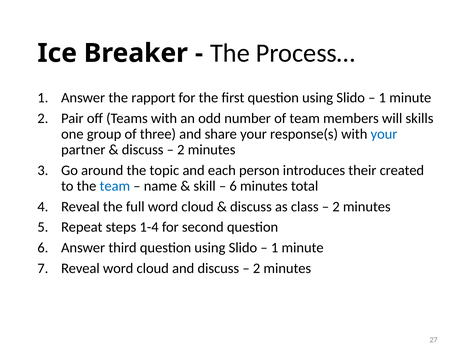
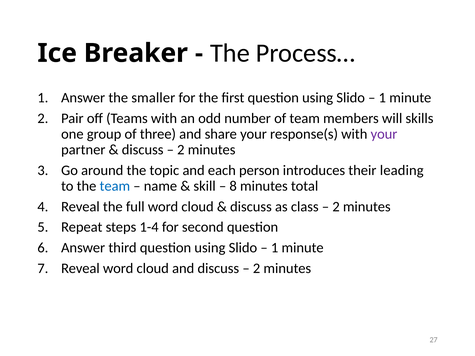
rapport: rapport -> smaller
your at (384, 134) colour: blue -> purple
created: created -> leading
6 at (233, 186): 6 -> 8
